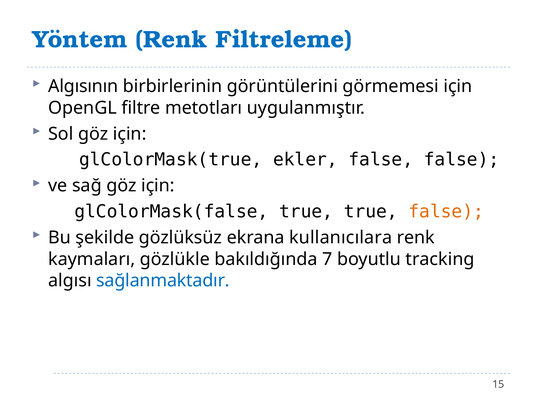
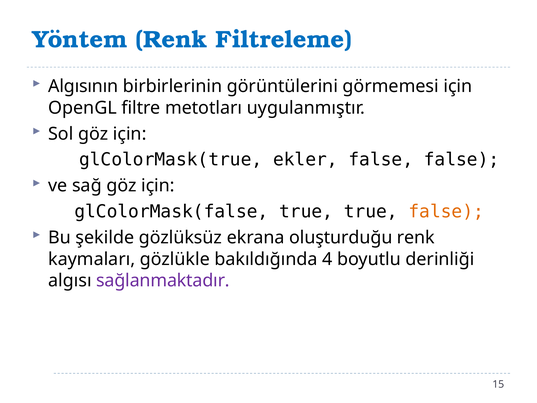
kullanıcılara: kullanıcılara -> oluşturduğu
7: 7 -> 4
tracking: tracking -> derinliği
sağlanmaktadır colour: blue -> purple
